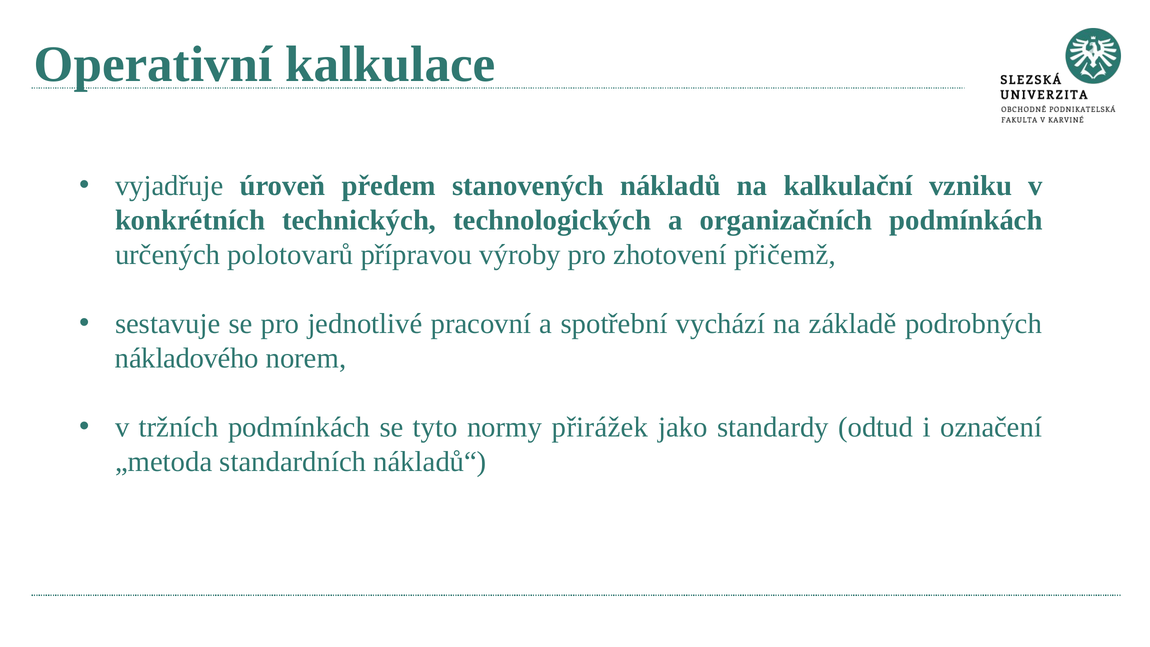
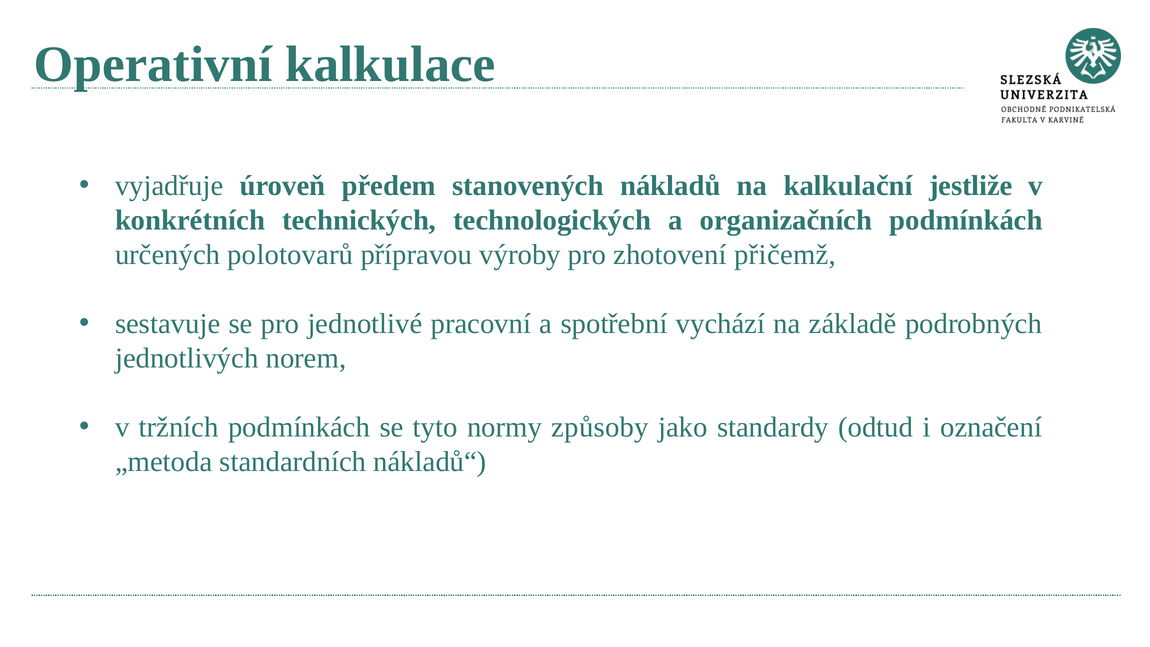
vzniku: vzniku -> jestliže
nákladového: nákladového -> jednotlivých
přirážek: přirážek -> způsoby
